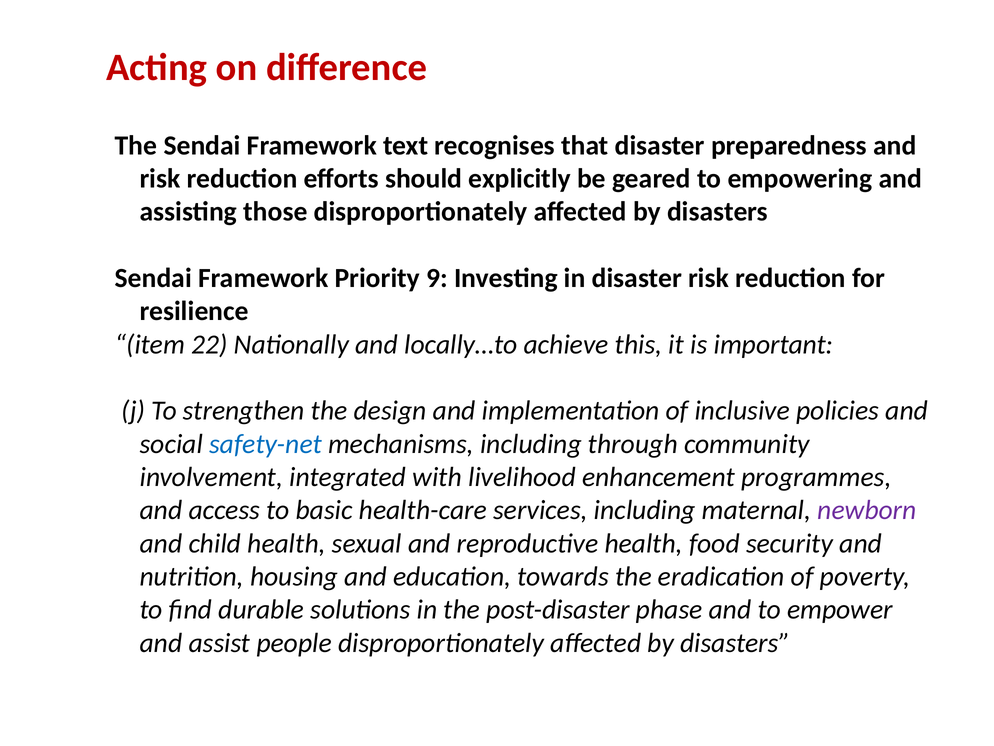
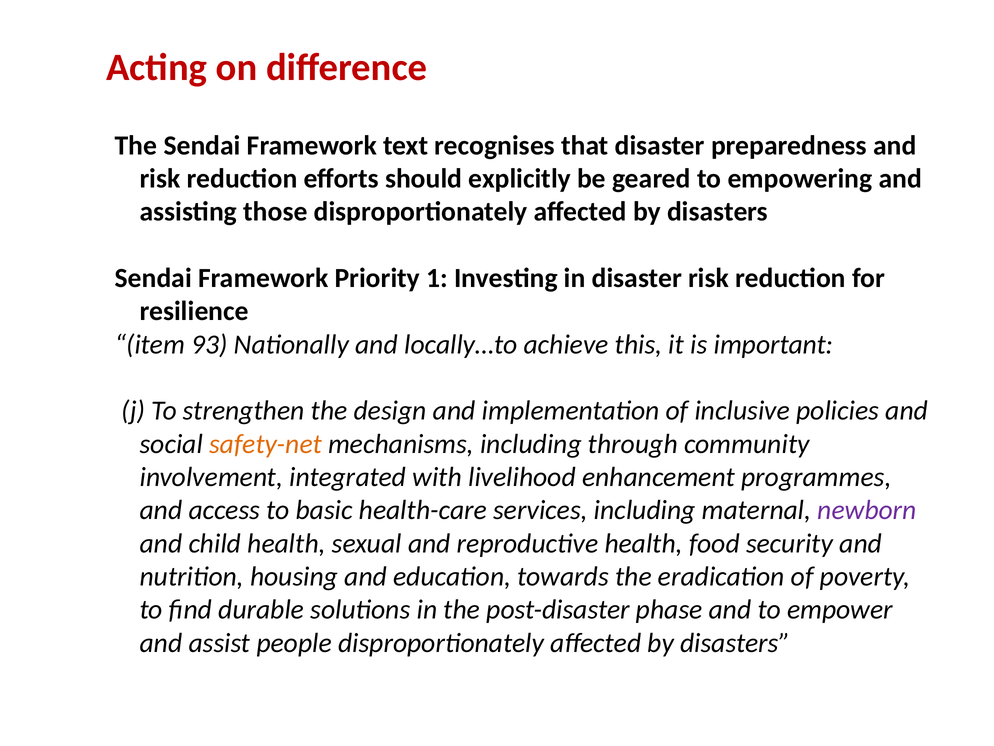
9: 9 -> 1
22: 22 -> 93
safety-net colour: blue -> orange
